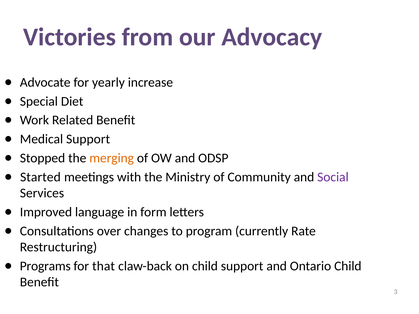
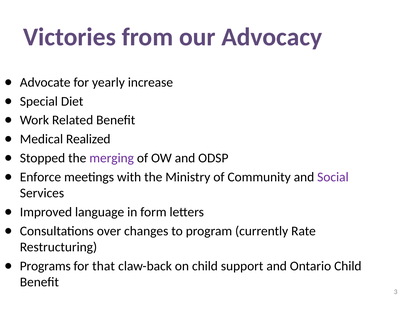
Medical Support: Support -> Realized
merging colour: orange -> purple
Started: Started -> Enforce
